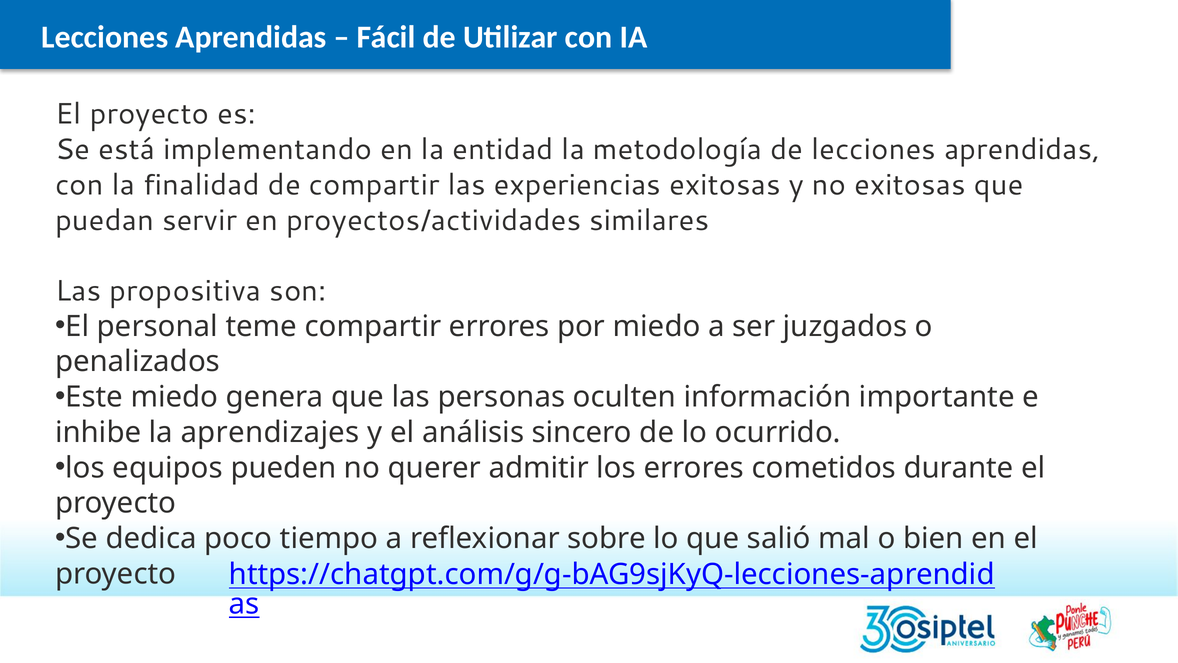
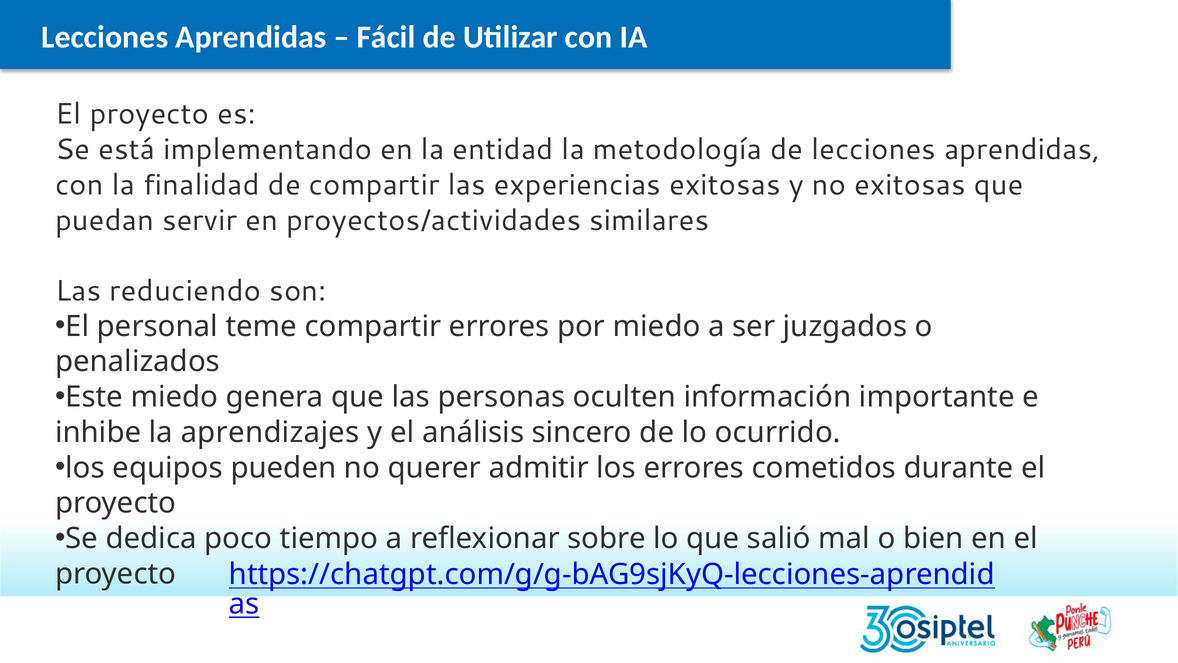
propositiva: propositiva -> reduciendo
